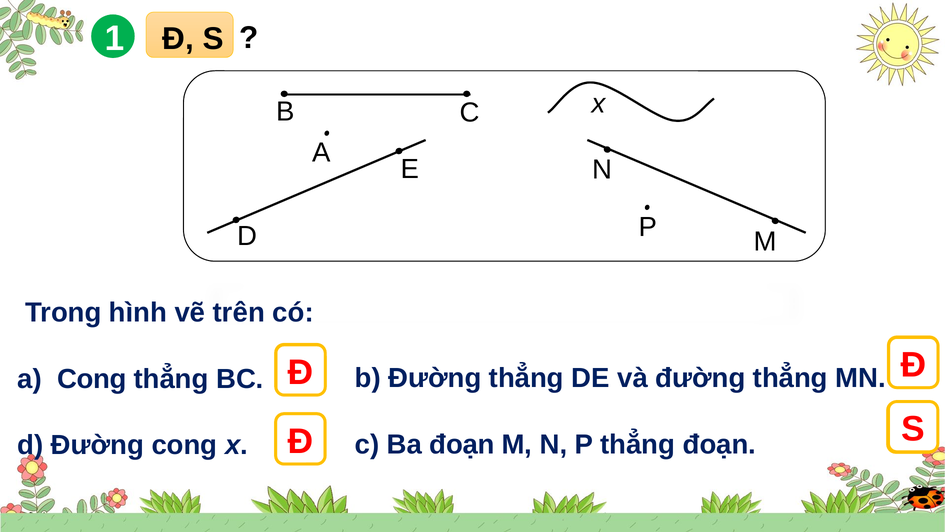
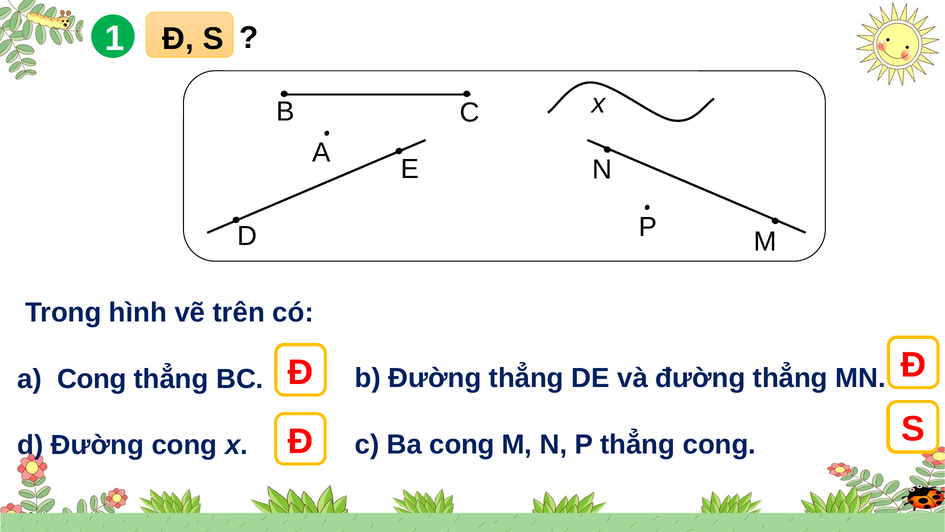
Ba đoạn: đoạn -> cong
thẳng đoạn: đoạn -> cong
